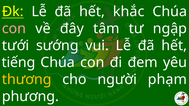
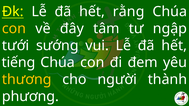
khắc: khắc -> rằng
con at (14, 29) colour: pink -> yellow
phạm: phạm -> thành
